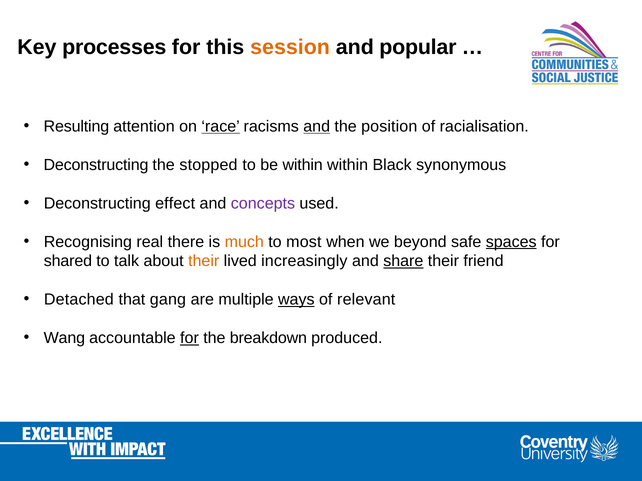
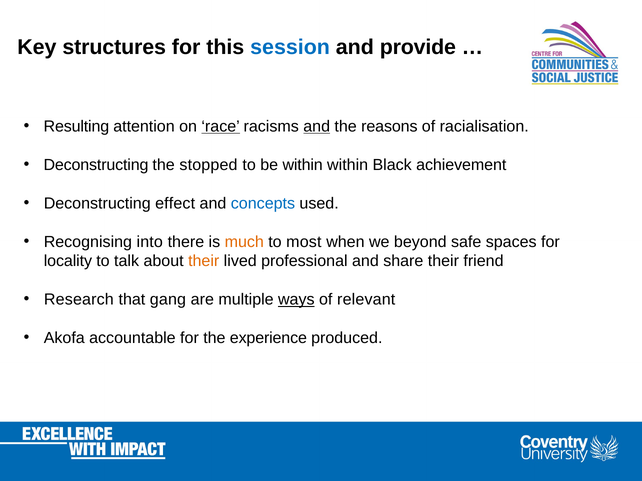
processes: processes -> structures
session colour: orange -> blue
popular: popular -> provide
position: position -> reasons
synonymous: synonymous -> achievement
concepts colour: purple -> blue
real: real -> into
spaces underline: present -> none
shared: shared -> locality
increasingly: increasingly -> professional
share underline: present -> none
Detached: Detached -> Research
Wang: Wang -> Akofa
for at (189, 338) underline: present -> none
breakdown: breakdown -> experience
